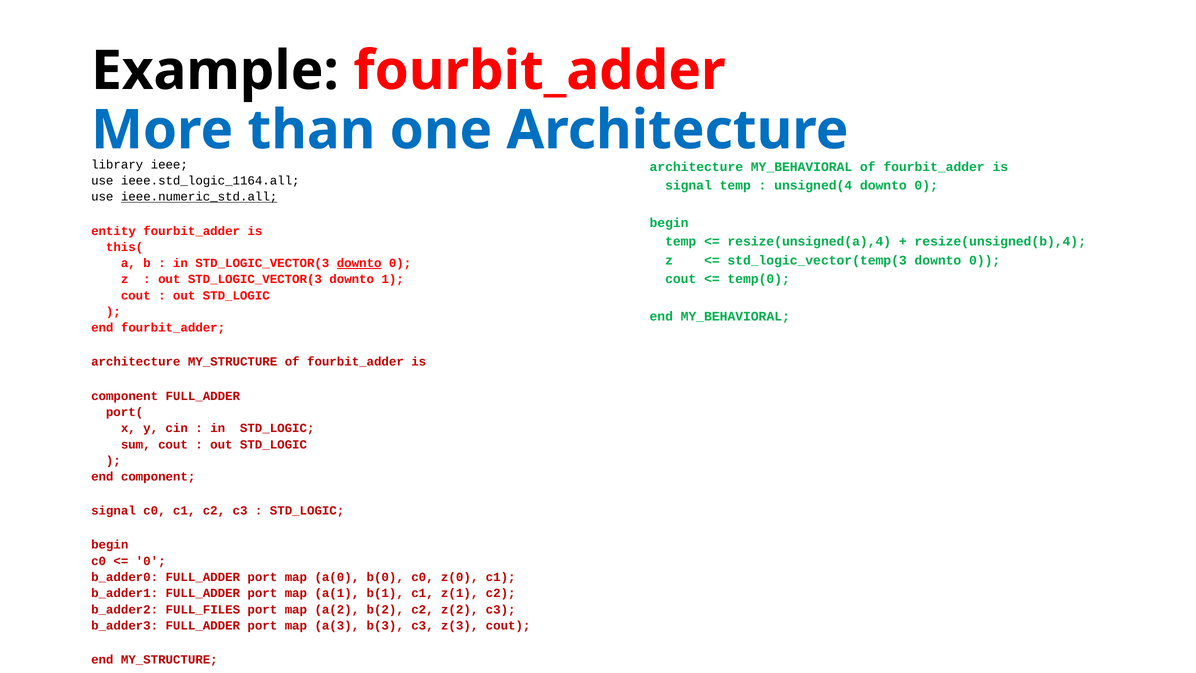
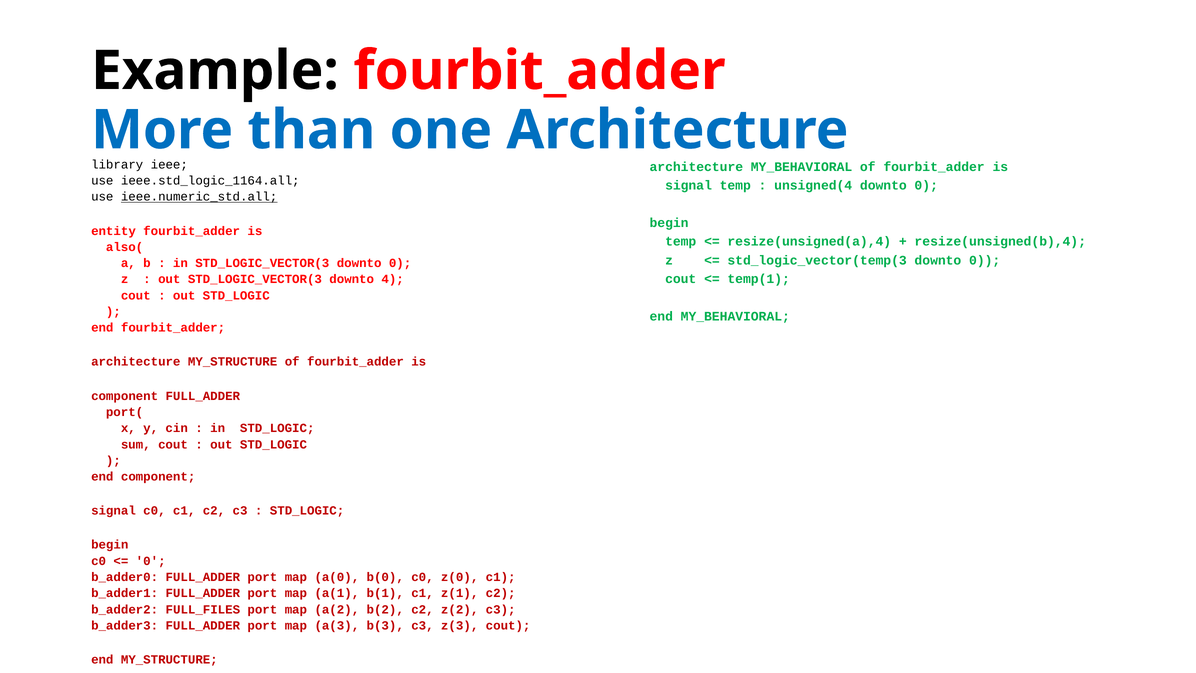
this(: this( -> also(
downto at (359, 263) underline: present -> none
temp(0: temp(0 -> temp(1
1: 1 -> 4
